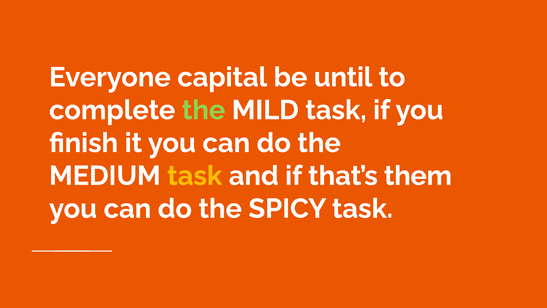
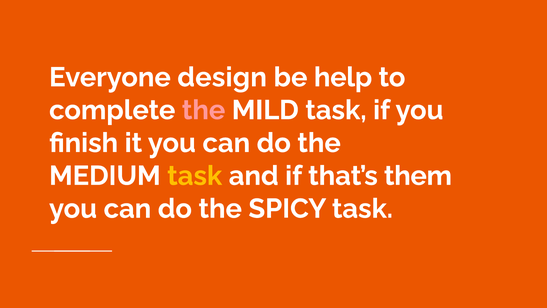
capital: capital -> design
until: until -> help
the at (204, 110) colour: light green -> pink
